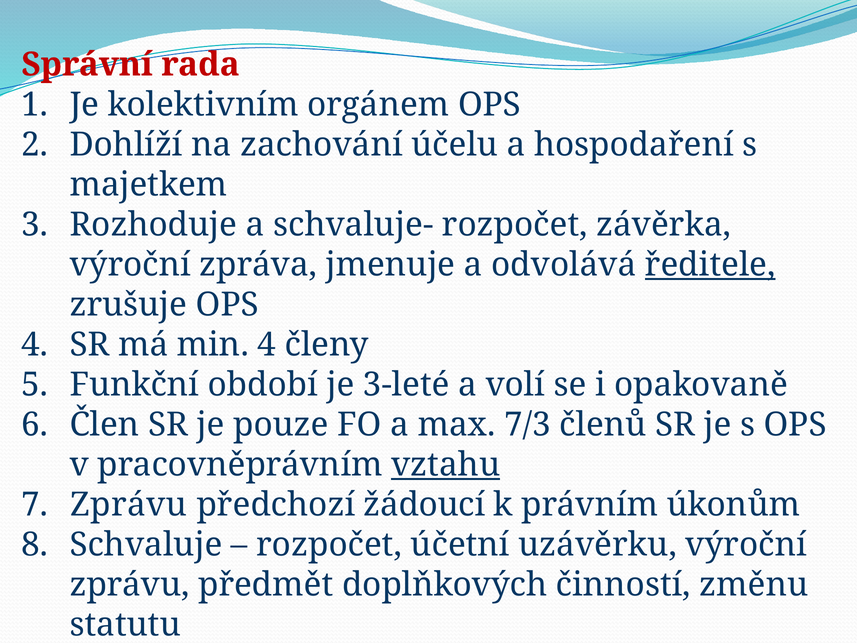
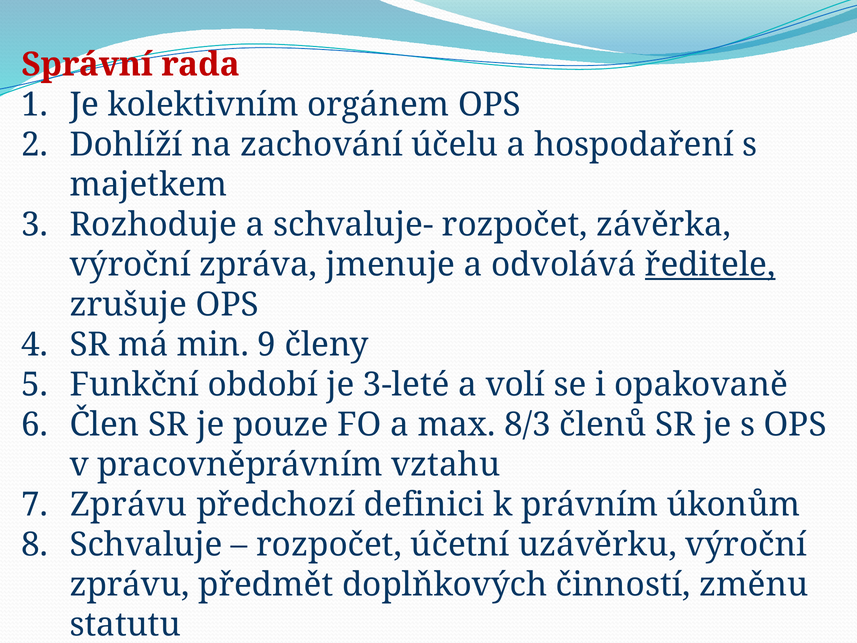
min 4: 4 -> 9
7/3: 7/3 -> 8/3
vztahu underline: present -> none
žádoucí: žádoucí -> definici
